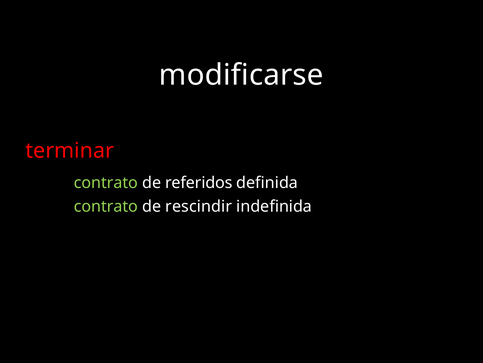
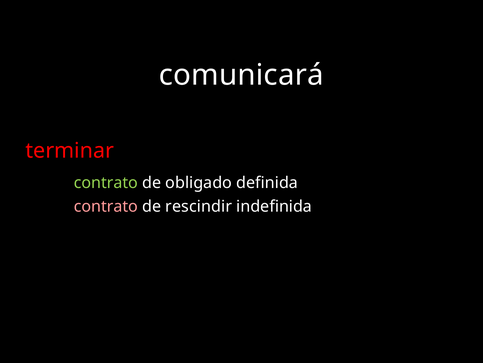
modificarse: modificarse -> comunicará
referidos: referidos -> obligado
contrato at (106, 206) colour: light green -> pink
